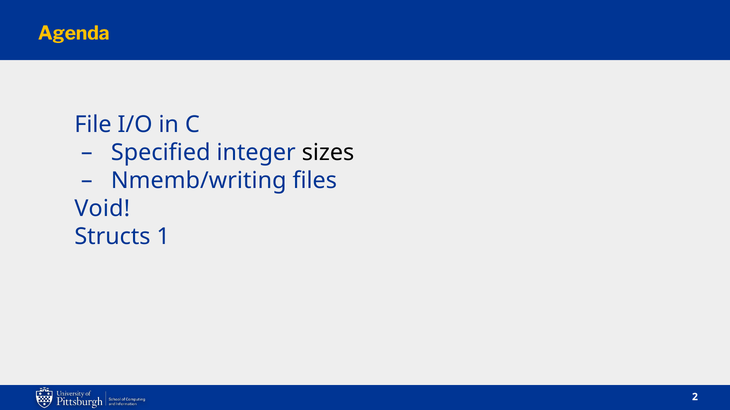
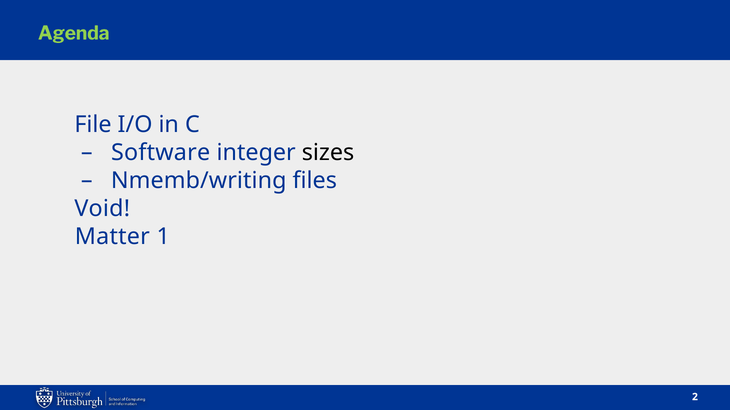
Agenda colour: yellow -> light green
Specified: Specified -> Software
Structs: Structs -> Matter
